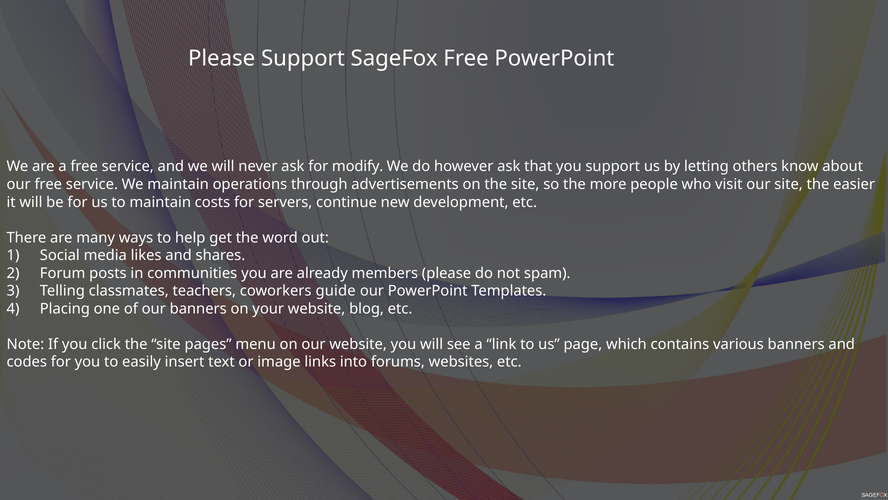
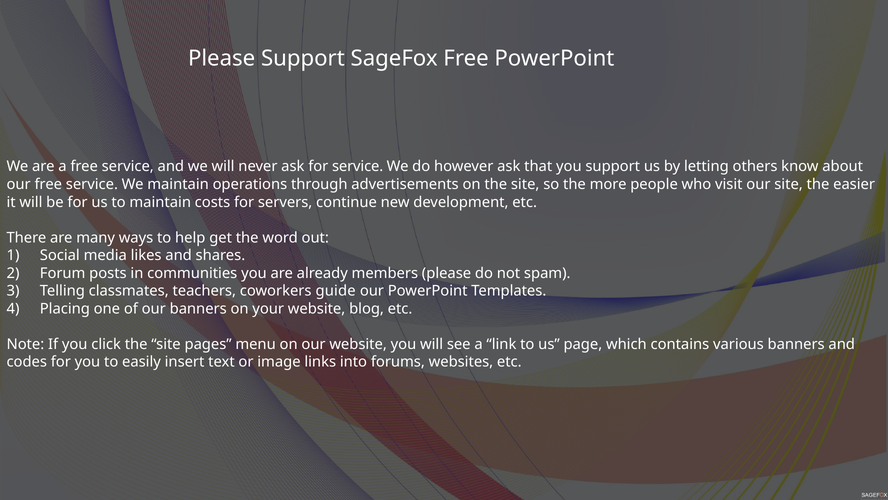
for modify: modify -> service
